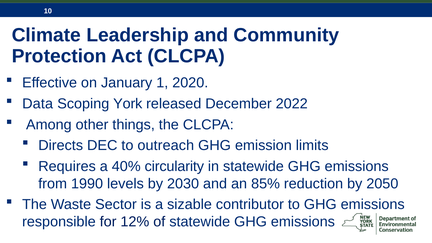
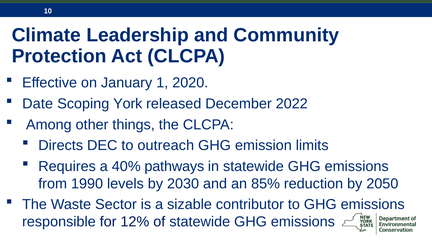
Data: Data -> Date
circularity: circularity -> pathways
